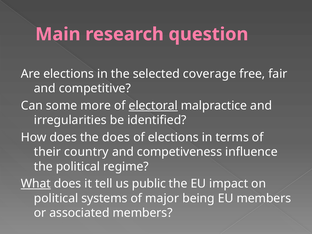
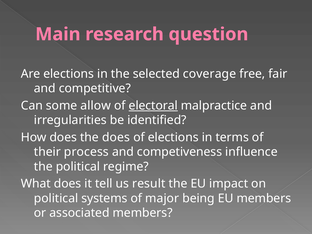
more: more -> allow
country: country -> process
What underline: present -> none
public: public -> result
